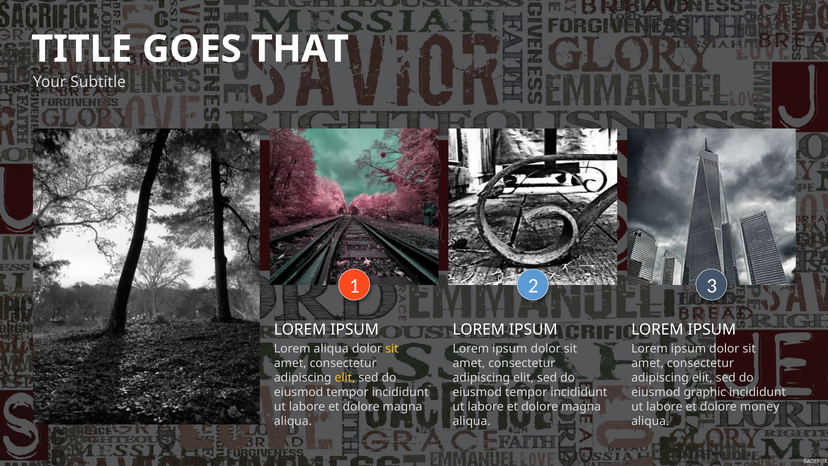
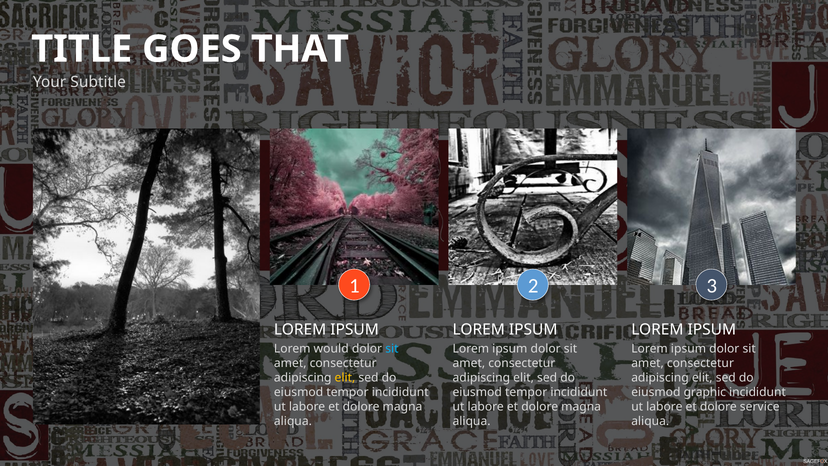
Lorem aliqua: aliqua -> would
sit at (392, 348) colour: yellow -> light blue
money: money -> service
